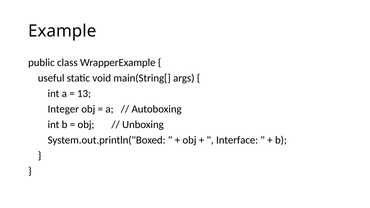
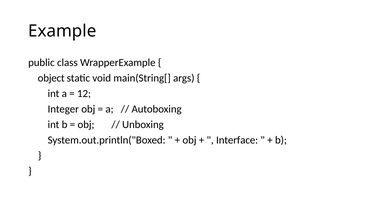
useful: useful -> object
13: 13 -> 12
